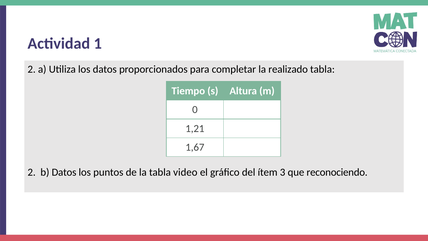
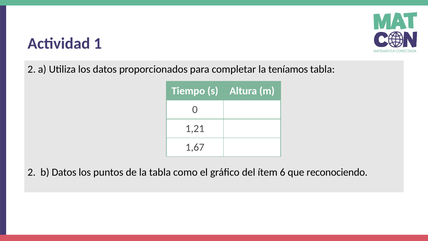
realizado: realizado -> teníamos
video: video -> como
3: 3 -> 6
